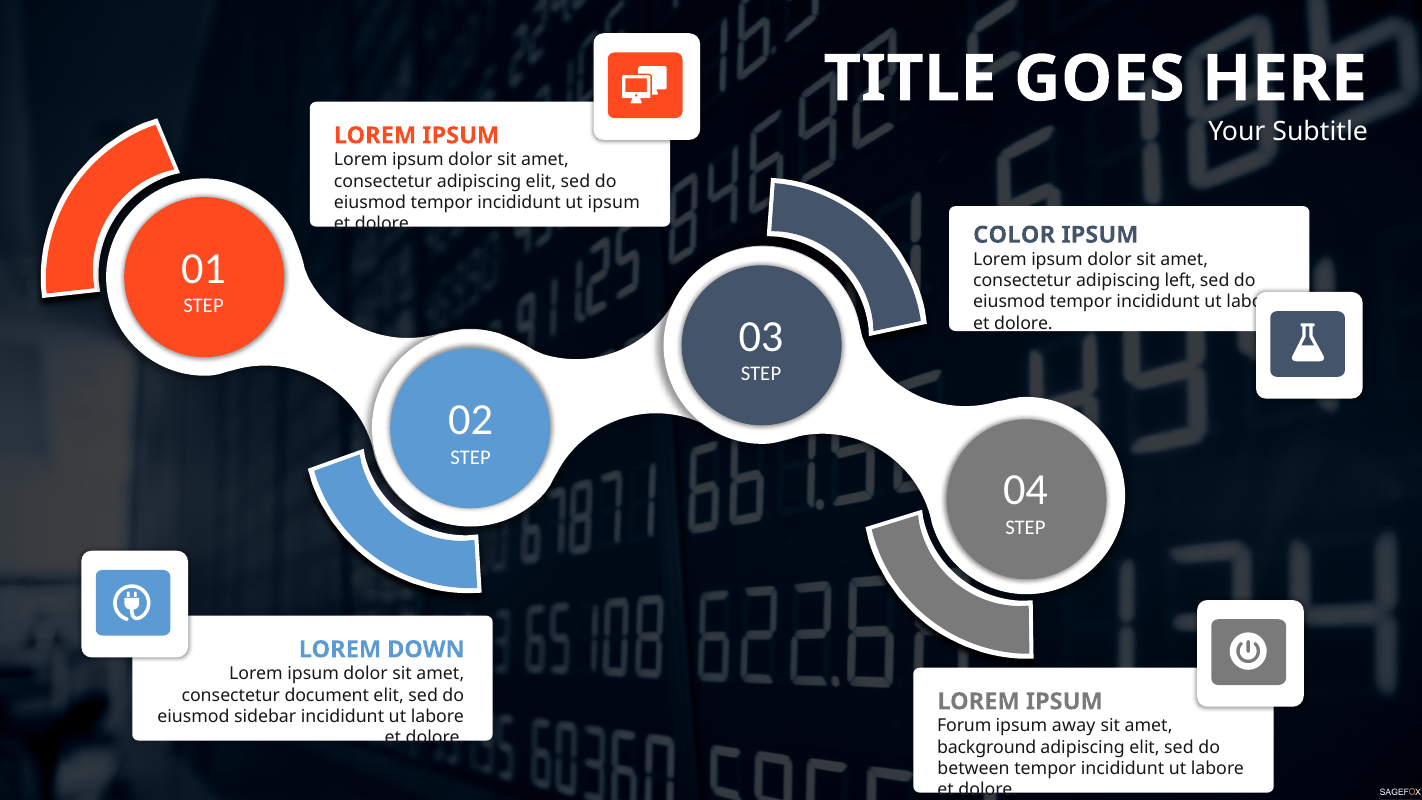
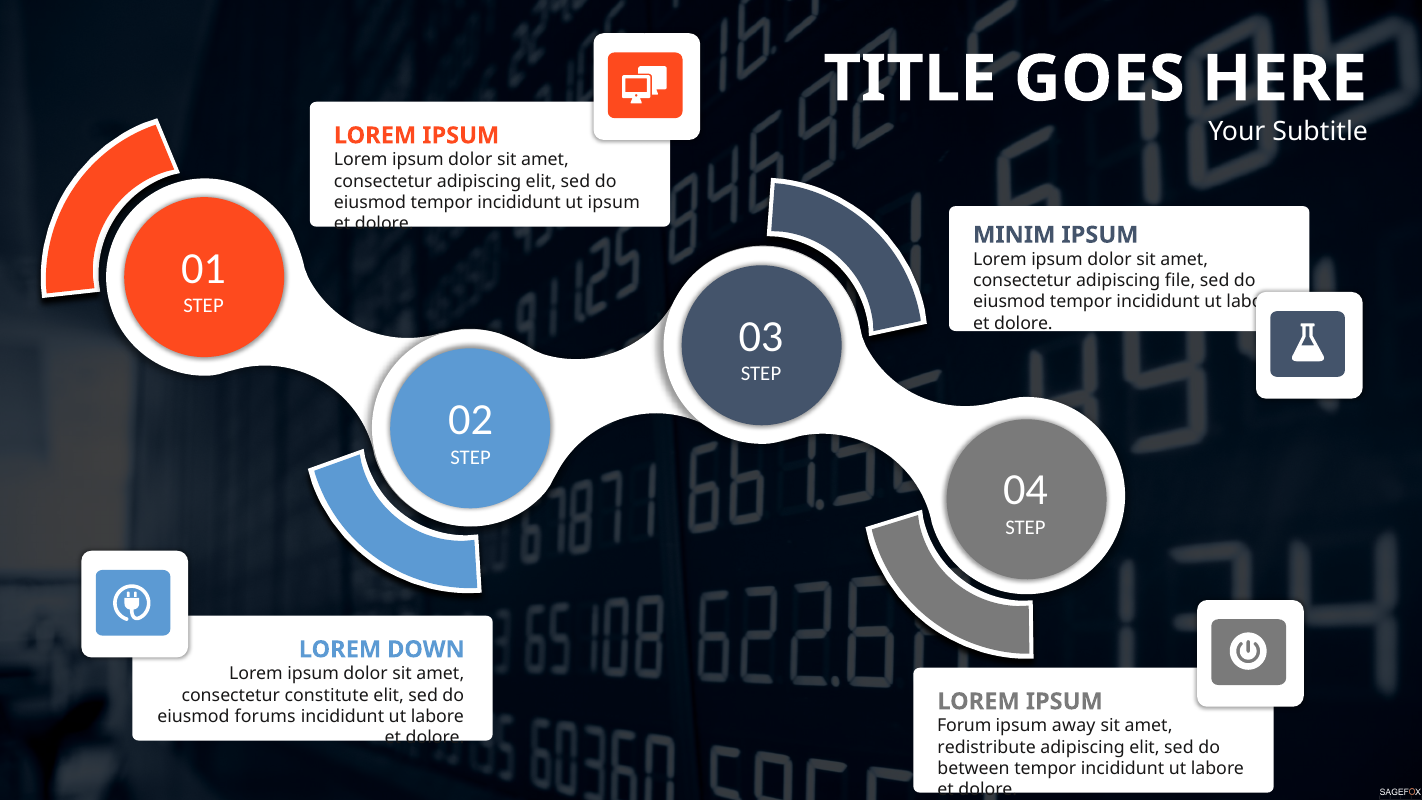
COLOR: COLOR -> MINIM
left: left -> file
document: document -> constitute
sidebar: sidebar -> forums
background: background -> redistribute
